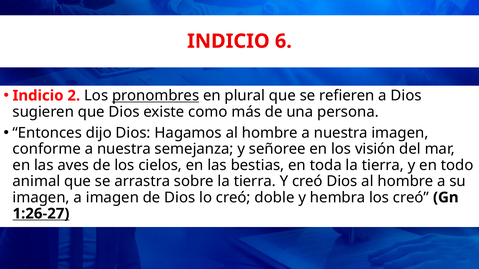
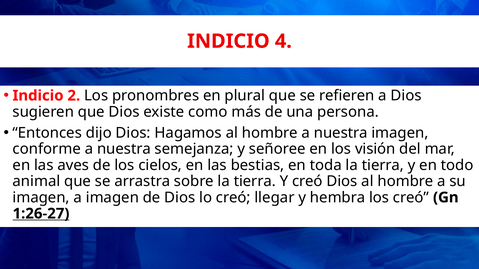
6: 6 -> 4
pronombres underline: present -> none
doble: doble -> llegar
